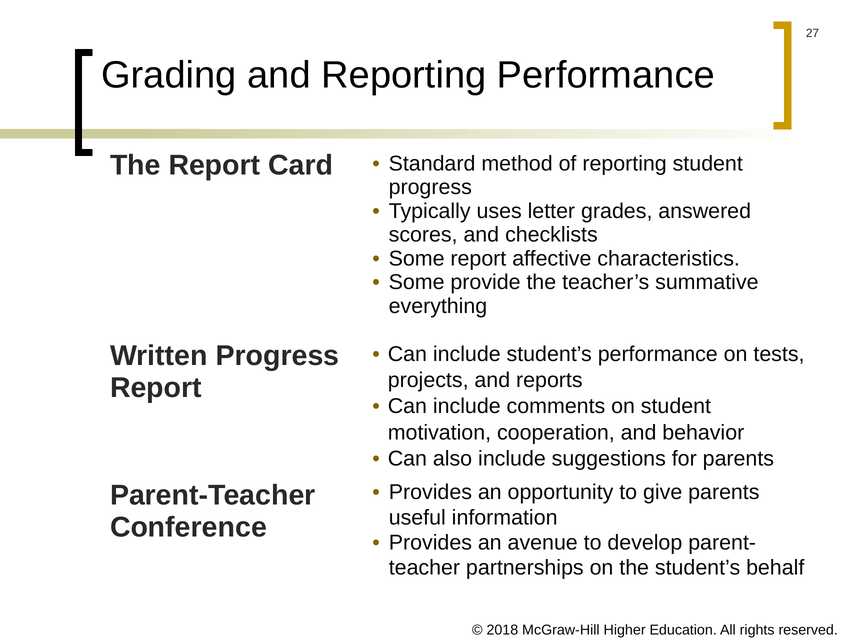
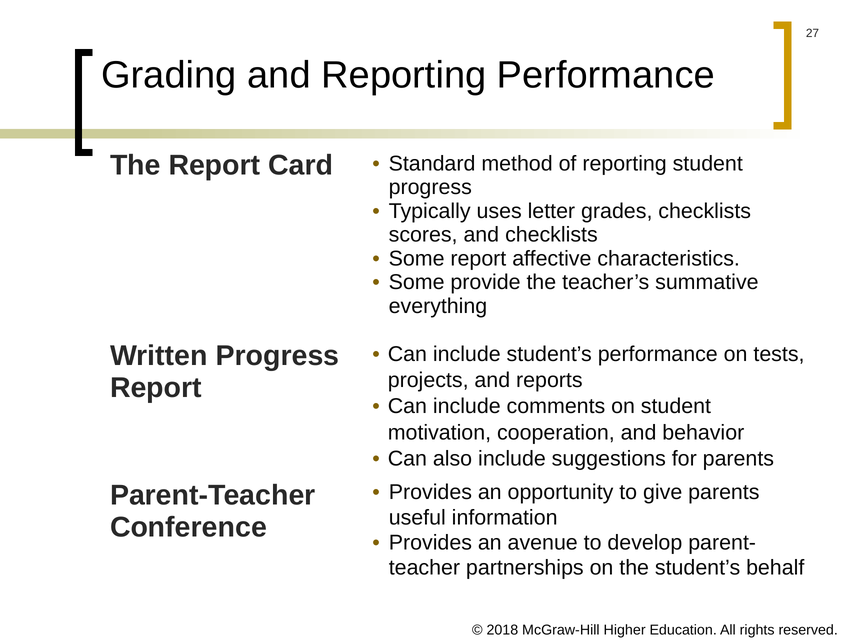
grades answered: answered -> checklists
